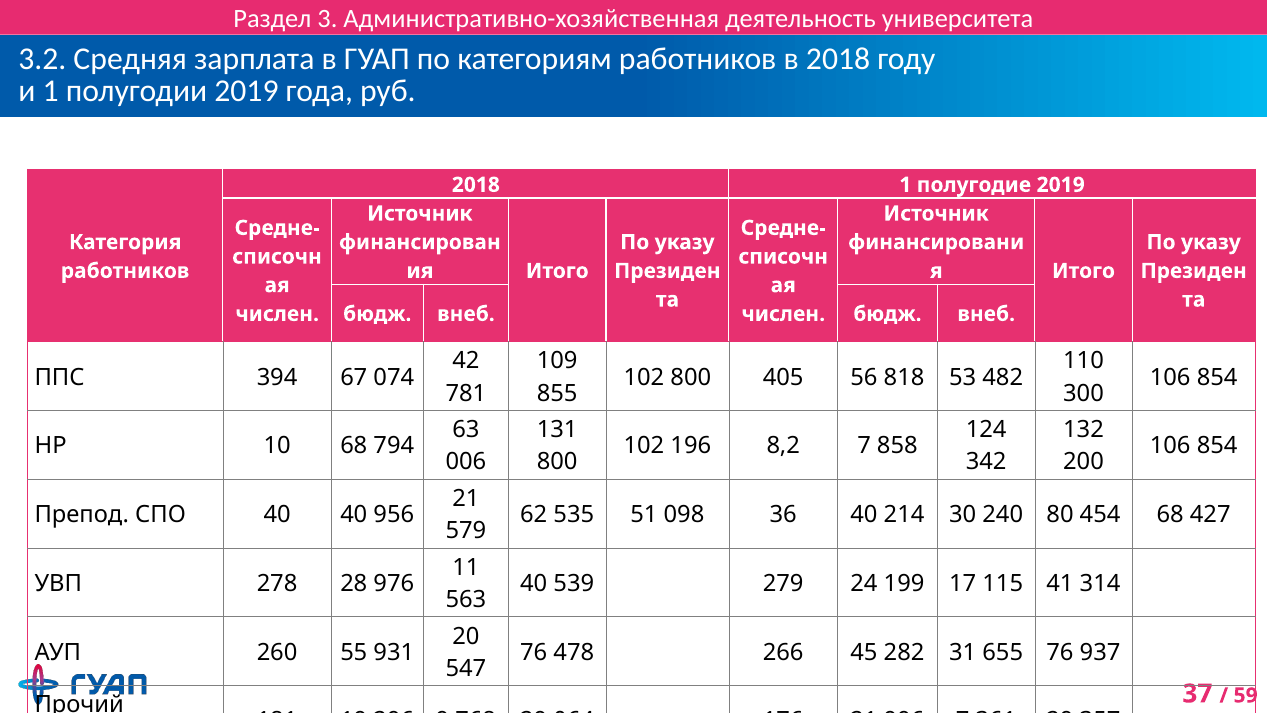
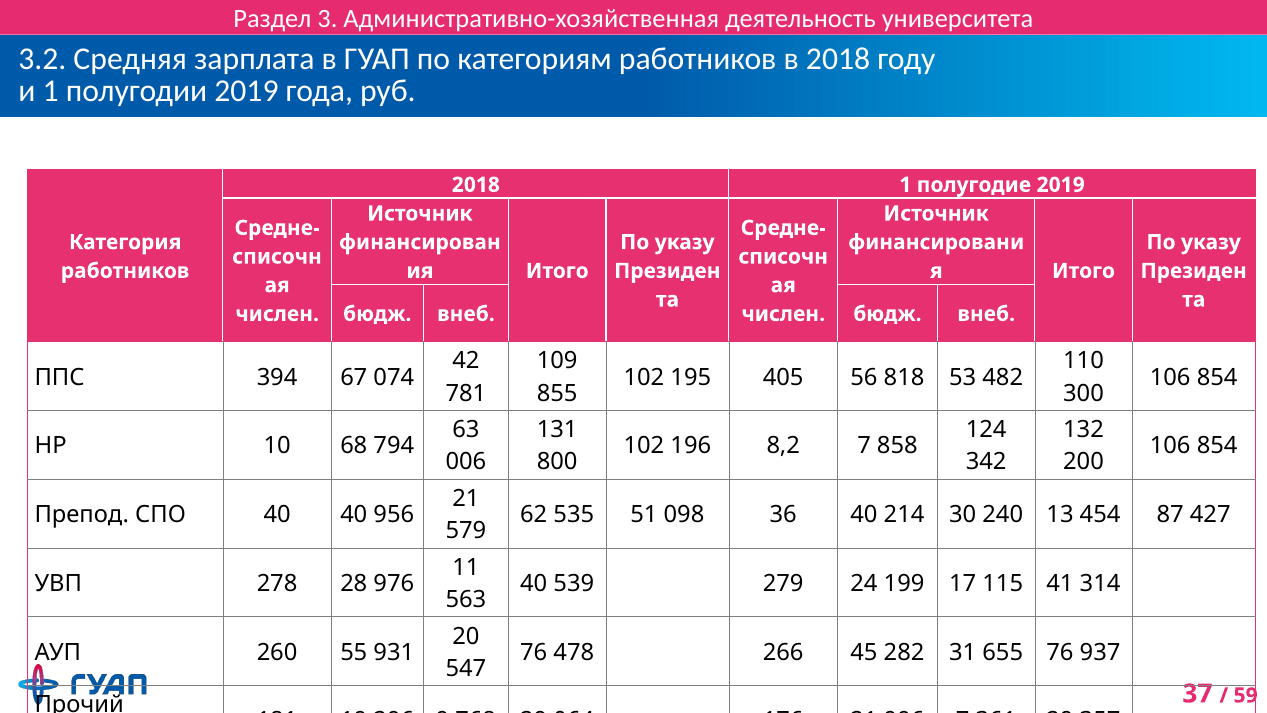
102 800: 800 -> 195
80: 80 -> 13
454 68: 68 -> 87
